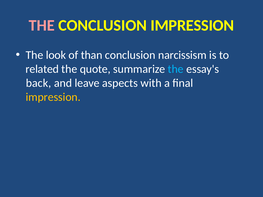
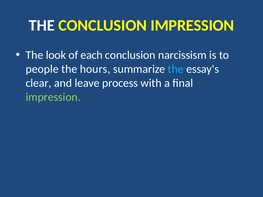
THE at (42, 25) colour: pink -> white
than: than -> each
related: related -> people
quote: quote -> hours
back: back -> clear
aspects: aspects -> process
impression at (53, 97) colour: yellow -> light green
